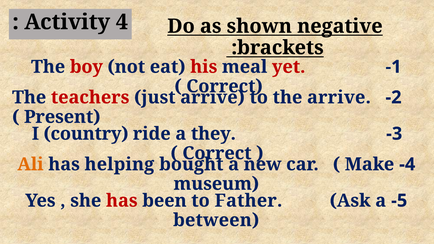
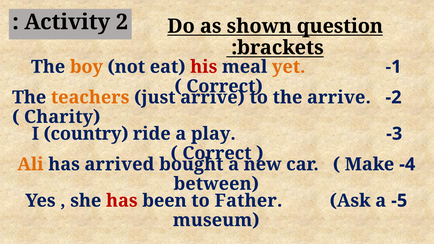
Activity 4: 4 -> 2
negative: negative -> question
boy colour: red -> orange
yet colour: red -> orange
teachers colour: red -> orange
Present: Present -> Charity
they: they -> play
helping: helping -> arrived
museum: museum -> between
between: between -> museum
